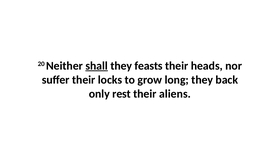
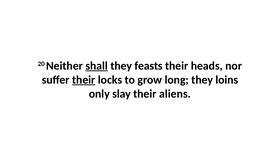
their at (84, 80) underline: none -> present
back: back -> loins
rest: rest -> slay
